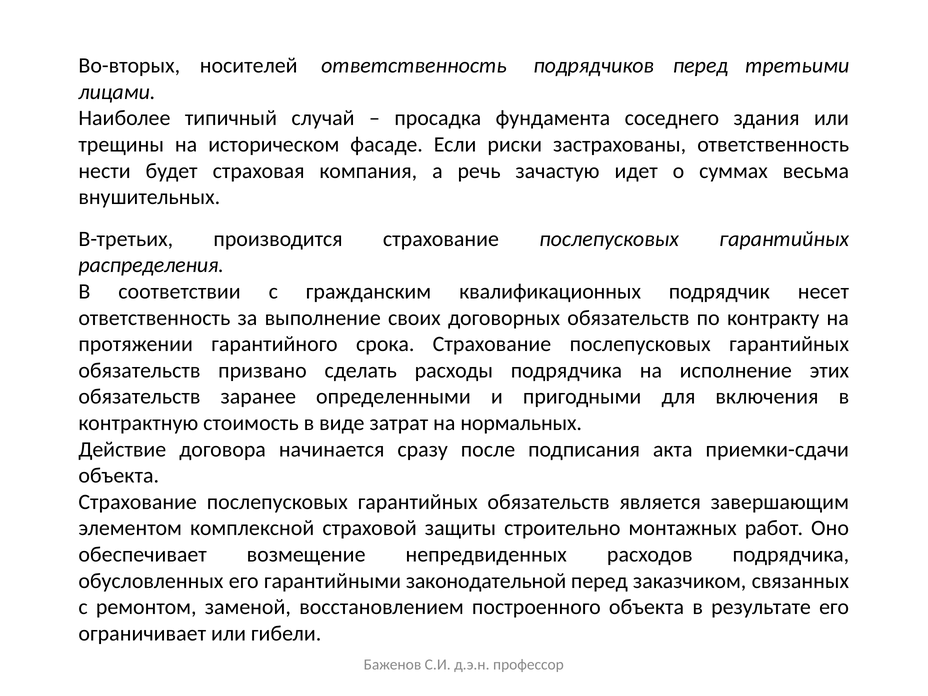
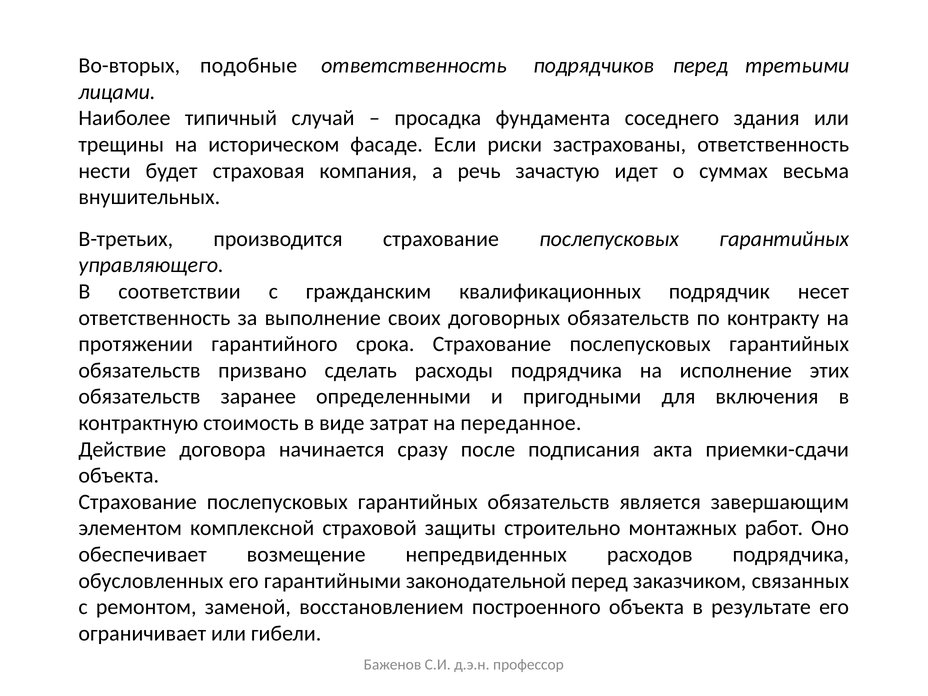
носителей: носителей -> подобные
распределения: распределения -> управляющего
нормальных: нормальных -> переданное
